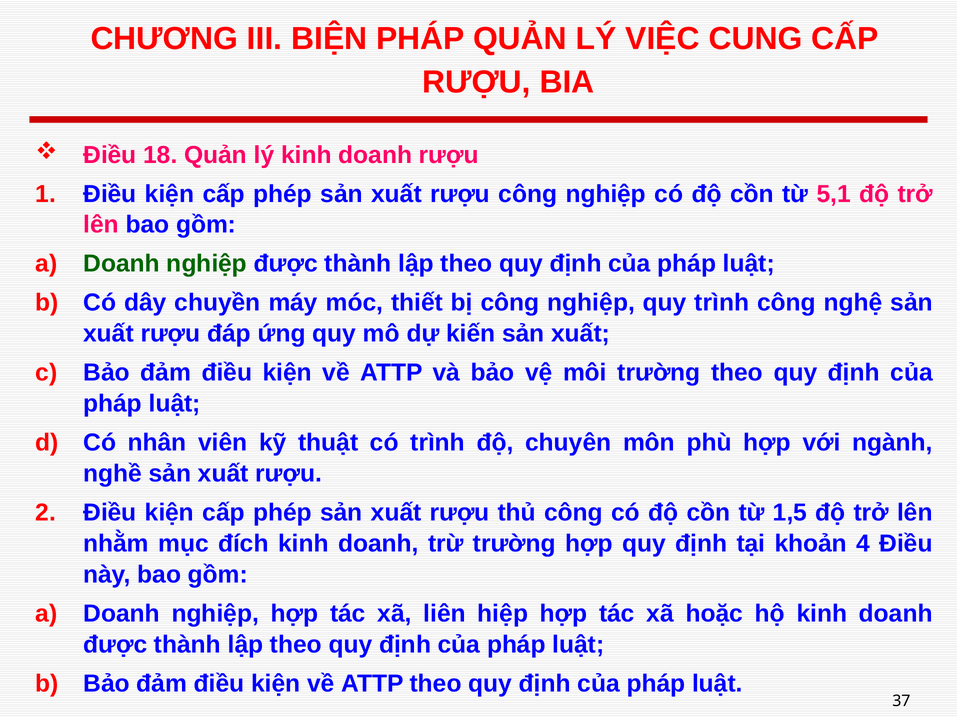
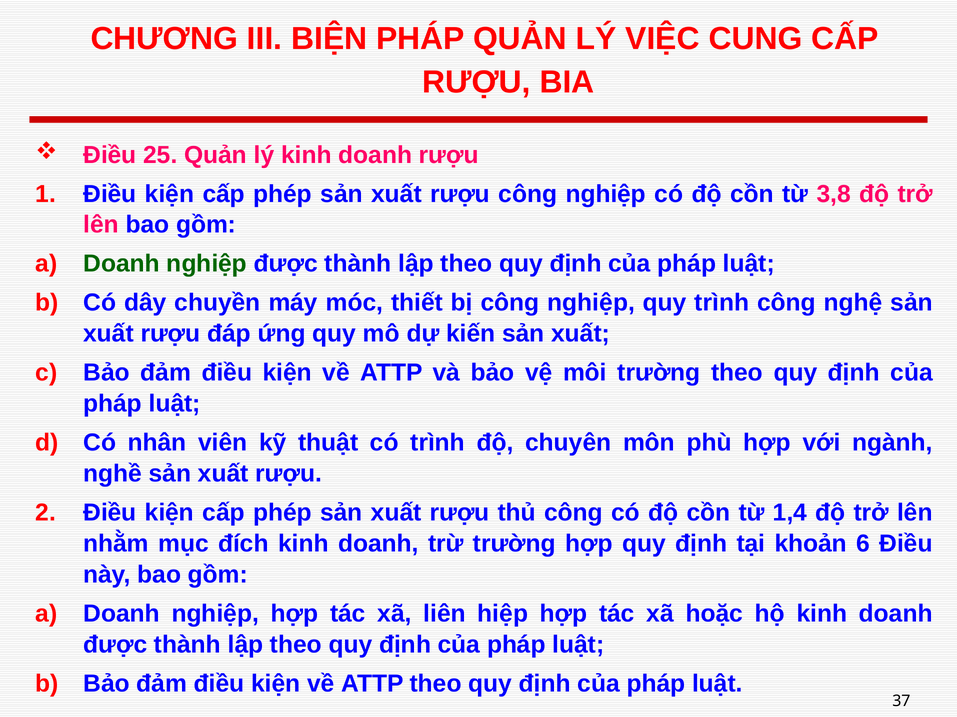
18: 18 -> 25
5,1: 5,1 -> 3,8
1,5: 1,5 -> 1,4
4: 4 -> 6
